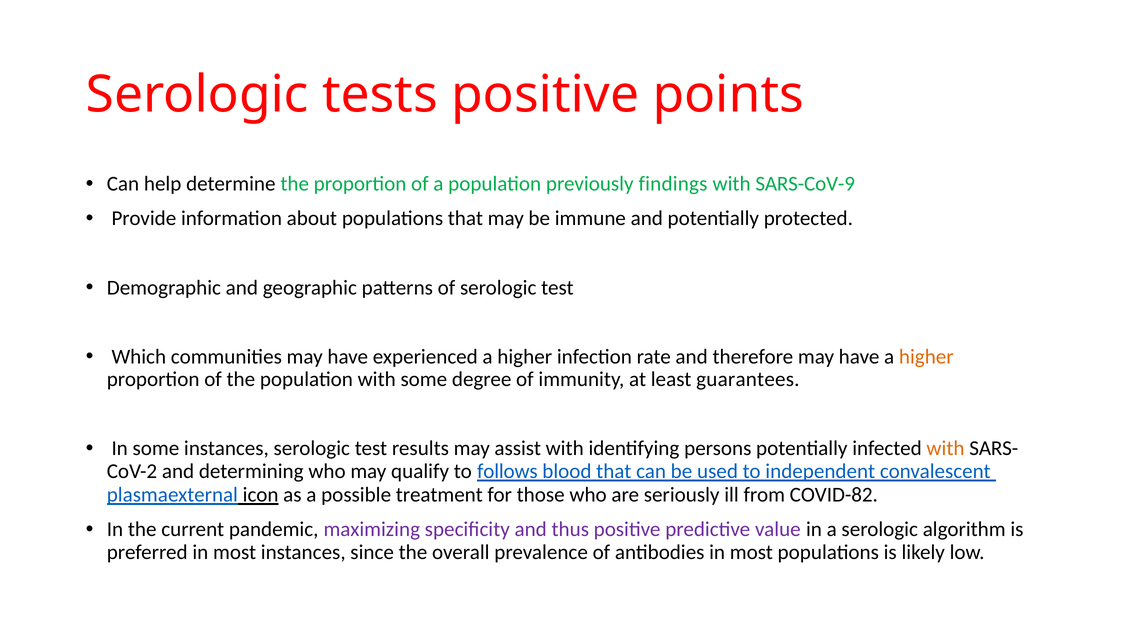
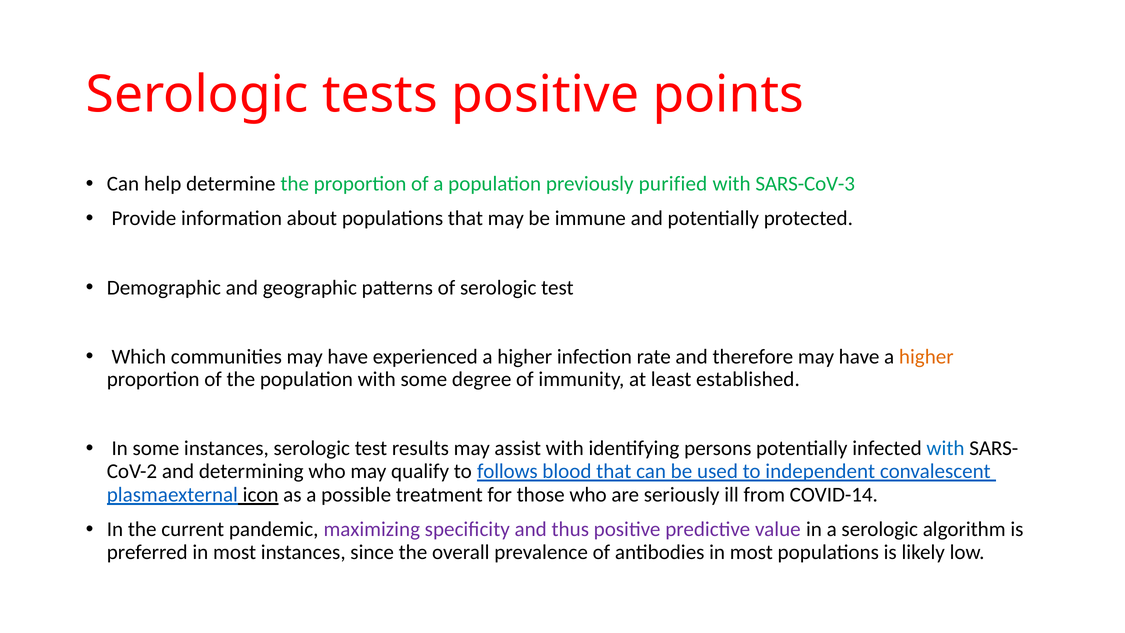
findings: findings -> purified
SARS-CoV-9: SARS-CoV-9 -> SARS-CoV-3
guarantees: guarantees -> established
with at (946, 448) colour: orange -> blue
COVID-82: COVID-82 -> COVID-14
